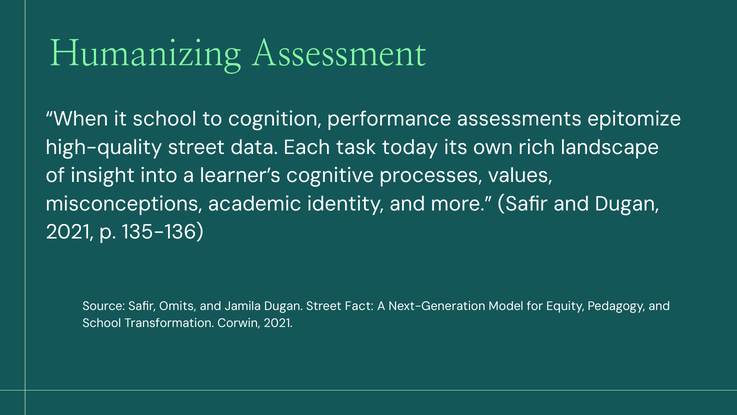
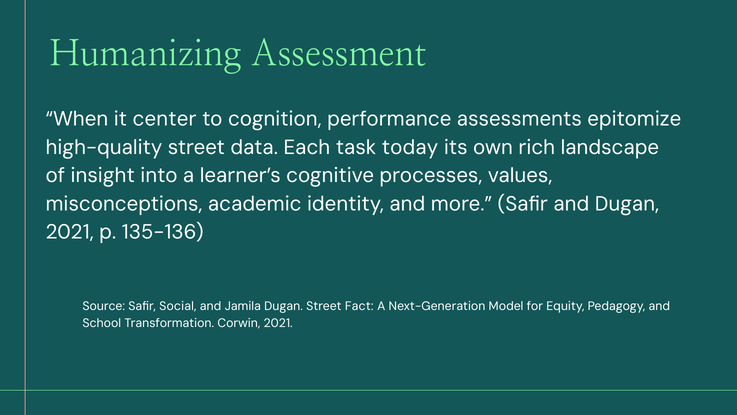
it school: school -> center
Omits: Omits -> Social
